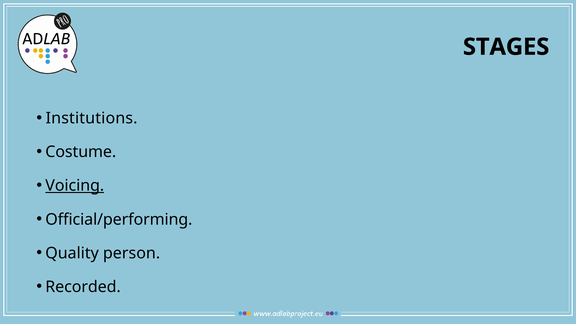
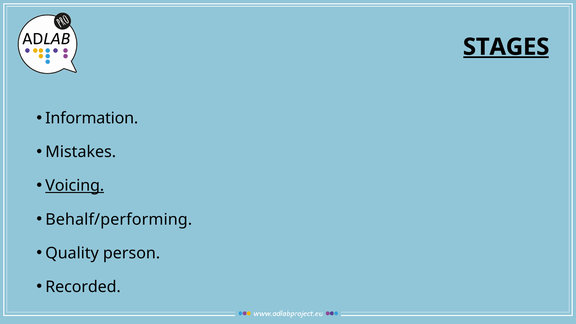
STAGES underline: none -> present
Institutions: Institutions -> Information
Costume: Costume -> Mistakes
Official/performing: Official/performing -> Behalf/performing
